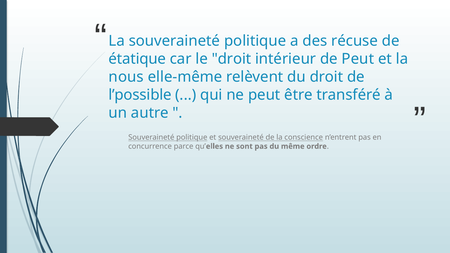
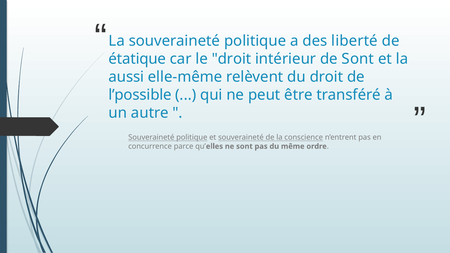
récuse: récuse -> liberté
de Peut: Peut -> Sont
nous: nous -> aussi
